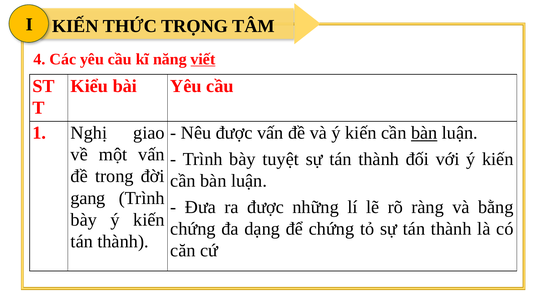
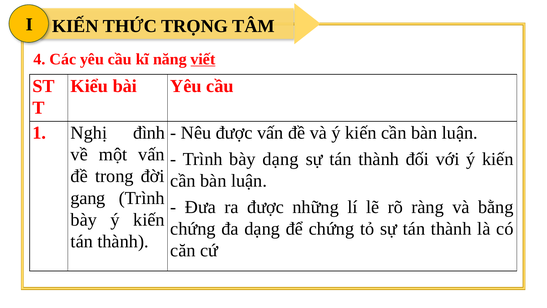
giao: giao -> đình
bàn at (424, 133) underline: present -> none
bày tuyệt: tuyệt -> dạng
